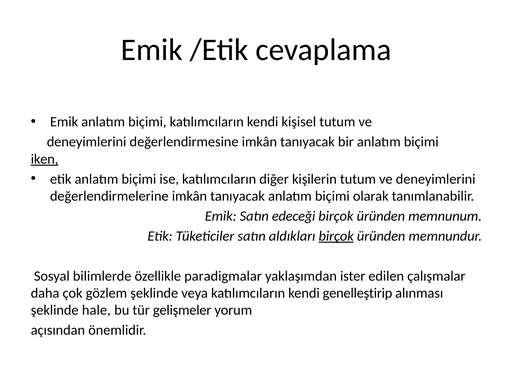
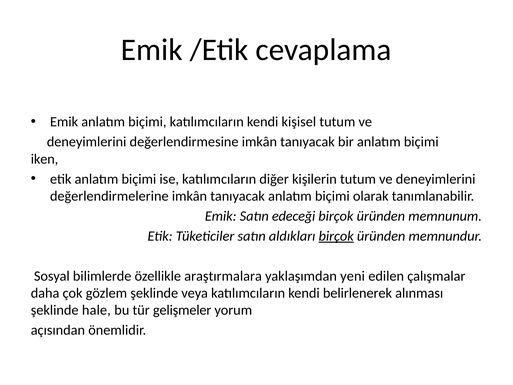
iken underline: present -> none
paradigmalar: paradigmalar -> araştırmalara
ister: ister -> yeni
genelleştirip: genelleştirip -> belirlenerek
